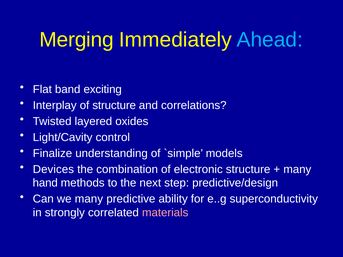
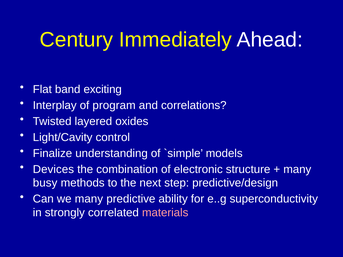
Merging: Merging -> Century
Ahead colour: light blue -> white
of structure: structure -> program
hand: hand -> busy
